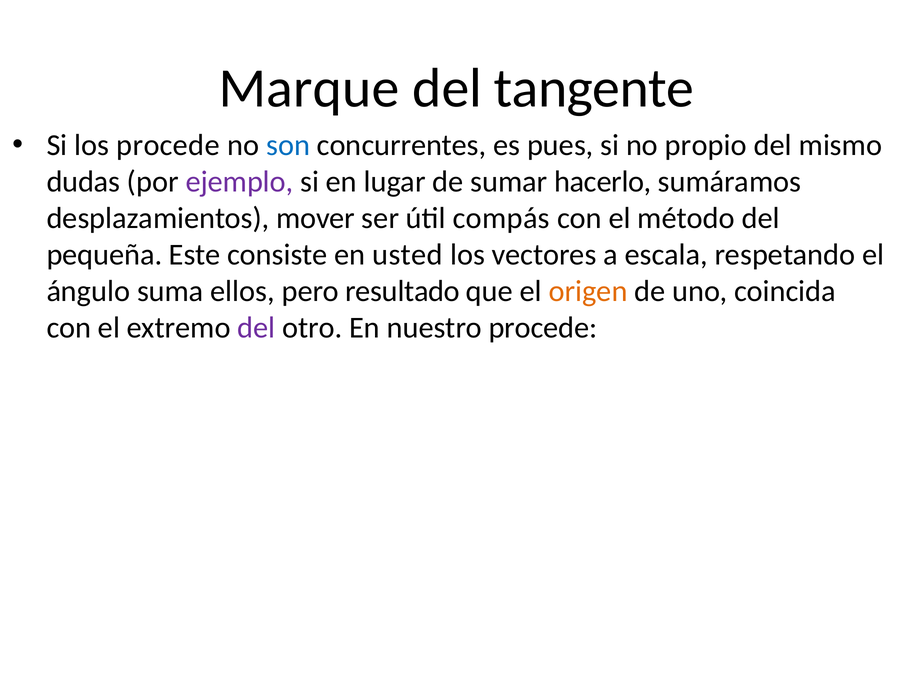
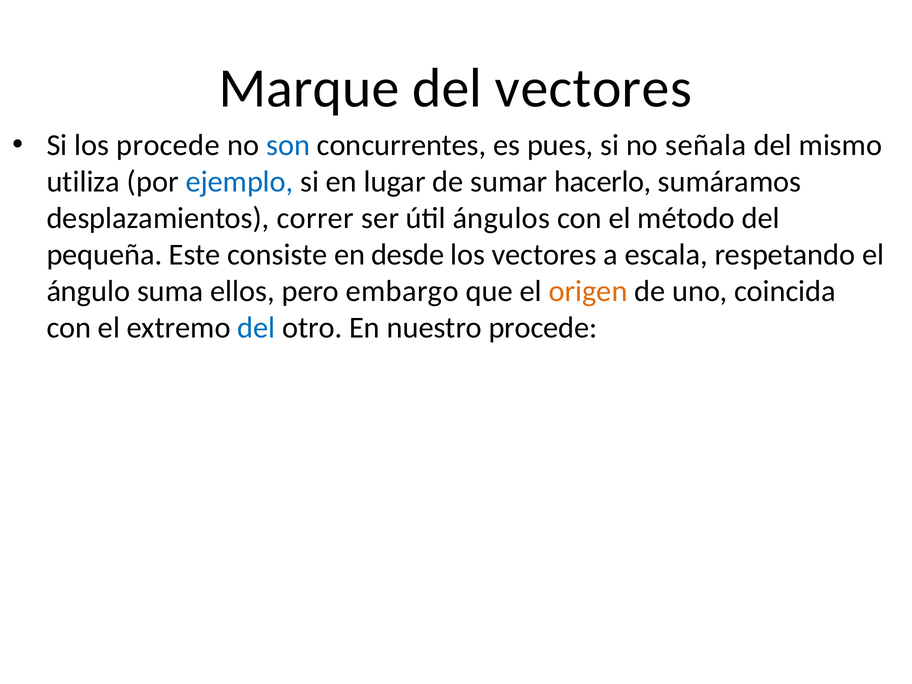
del tangente: tangente -> vectores
propio: propio -> señala
dudas: dudas -> utiliza
ejemplo colour: purple -> blue
mover: mover -> correr
compás: compás -> ángulos
usted: usted -> desde
resultado: resultado -> embargo
del at (256, 328) colour: purple -> blue
